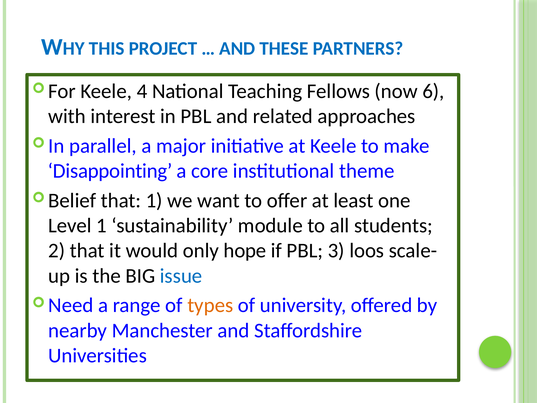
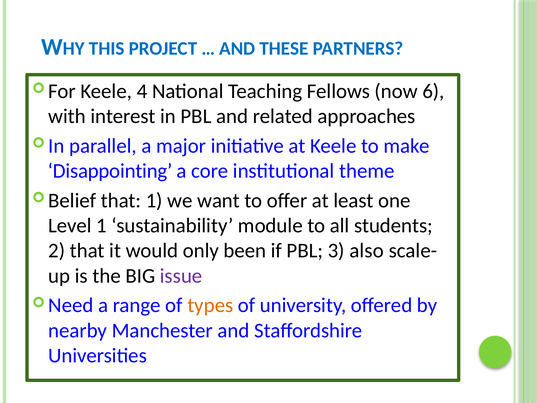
hope: hope -> been
loos: loos -> also
issue colour: blue -> purple
